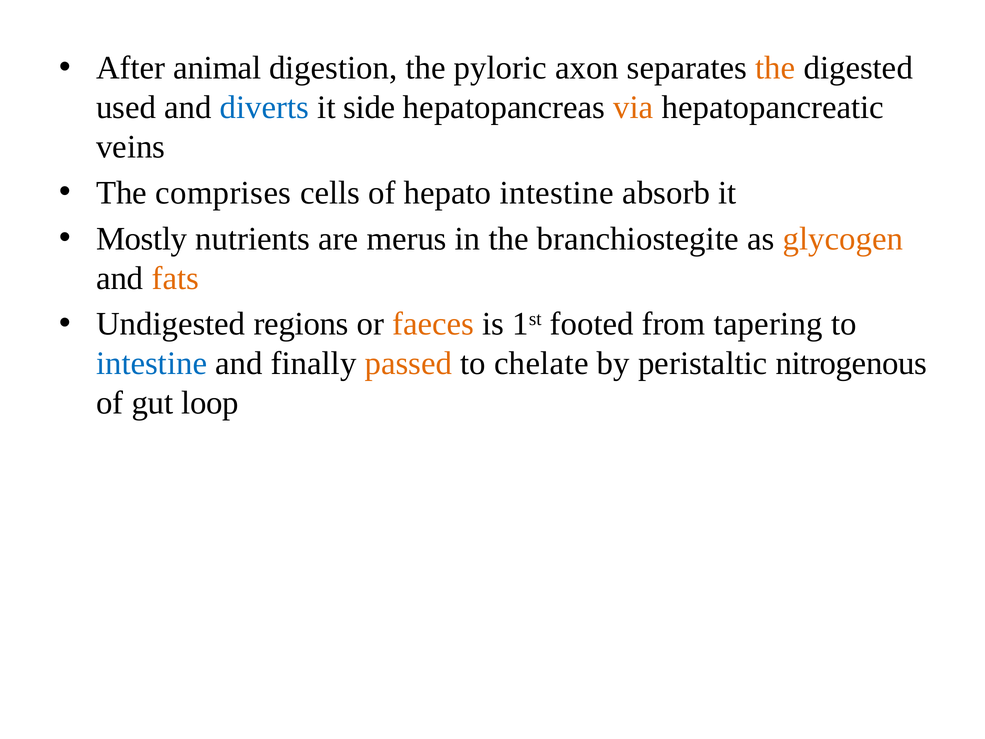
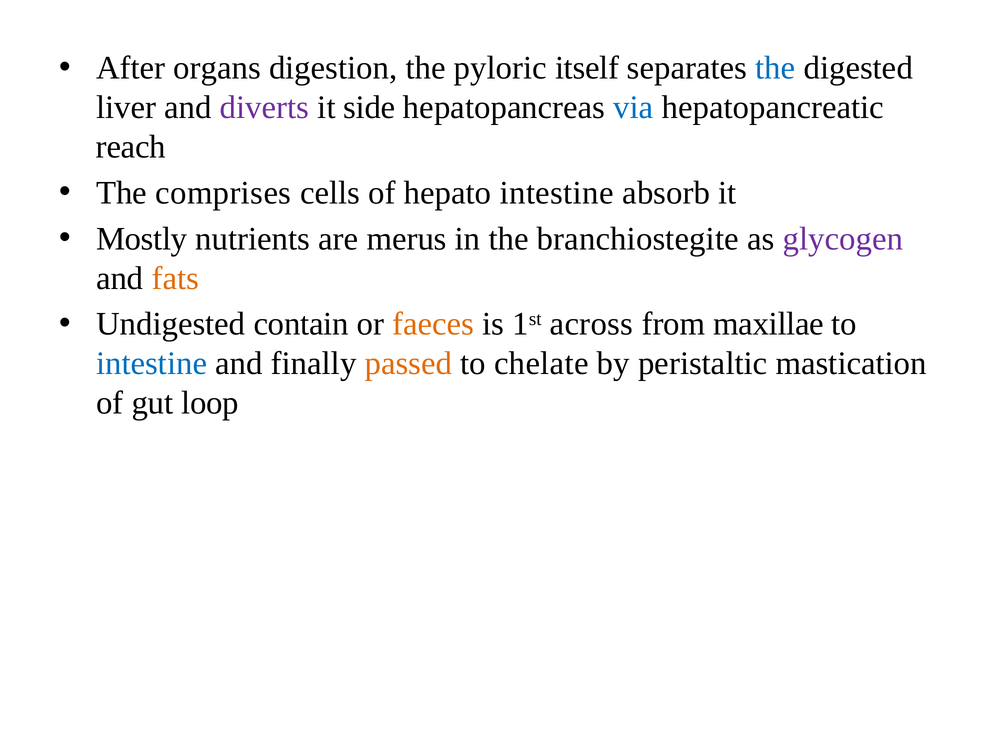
animal: animal -> organs
axon: axon -> itself
the at (775, 68) colour: orange -> blue
used: used -> liver
diverts colour: blue -> purple
via colour: orange -> blue
veins: veins -> reach
glycogen colour: orange -> purple
regions: regions -> contain
footed: footed -> across
tapering: tapering -> maxillae
nitrogenous: nitrogenous -> mastication
